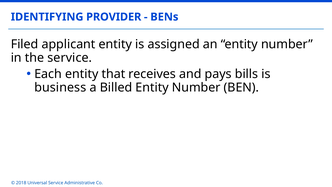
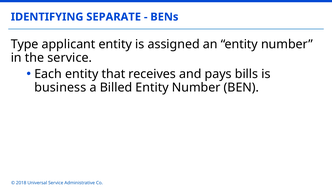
PROVIDER: PROVIDER -> SEPARATE
Filed: Filed -> Type
